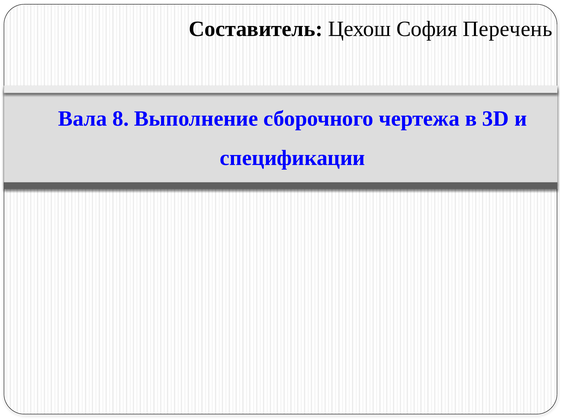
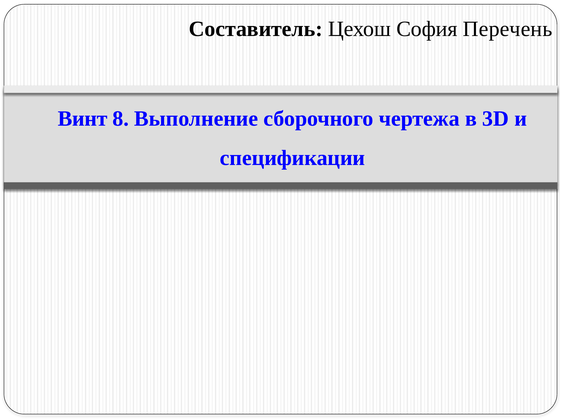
Вала: Вала -> Винт
